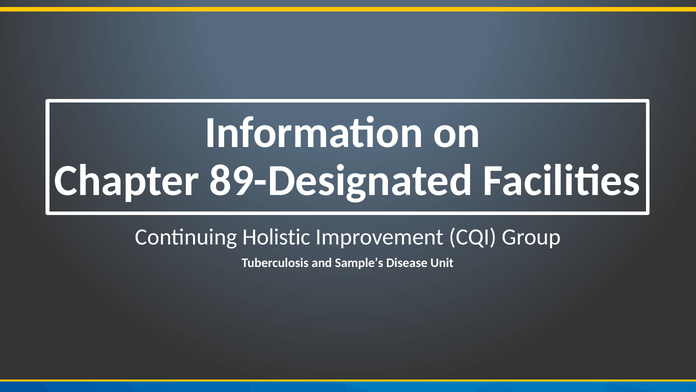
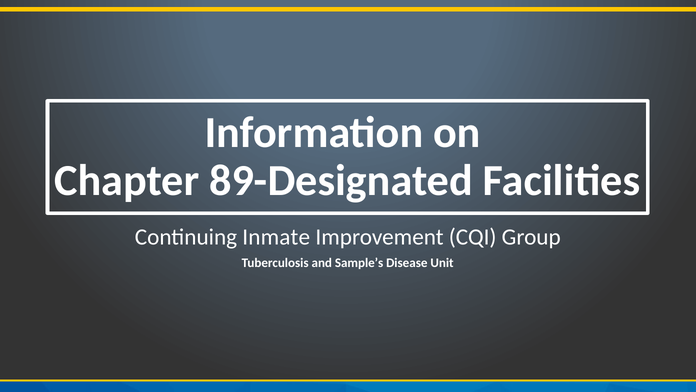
Holistic: Holistic -> Inmate
